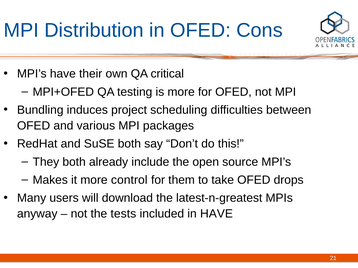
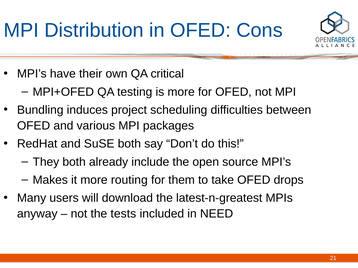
control: control -> routing
in HAVE: HAVE -> NEED
